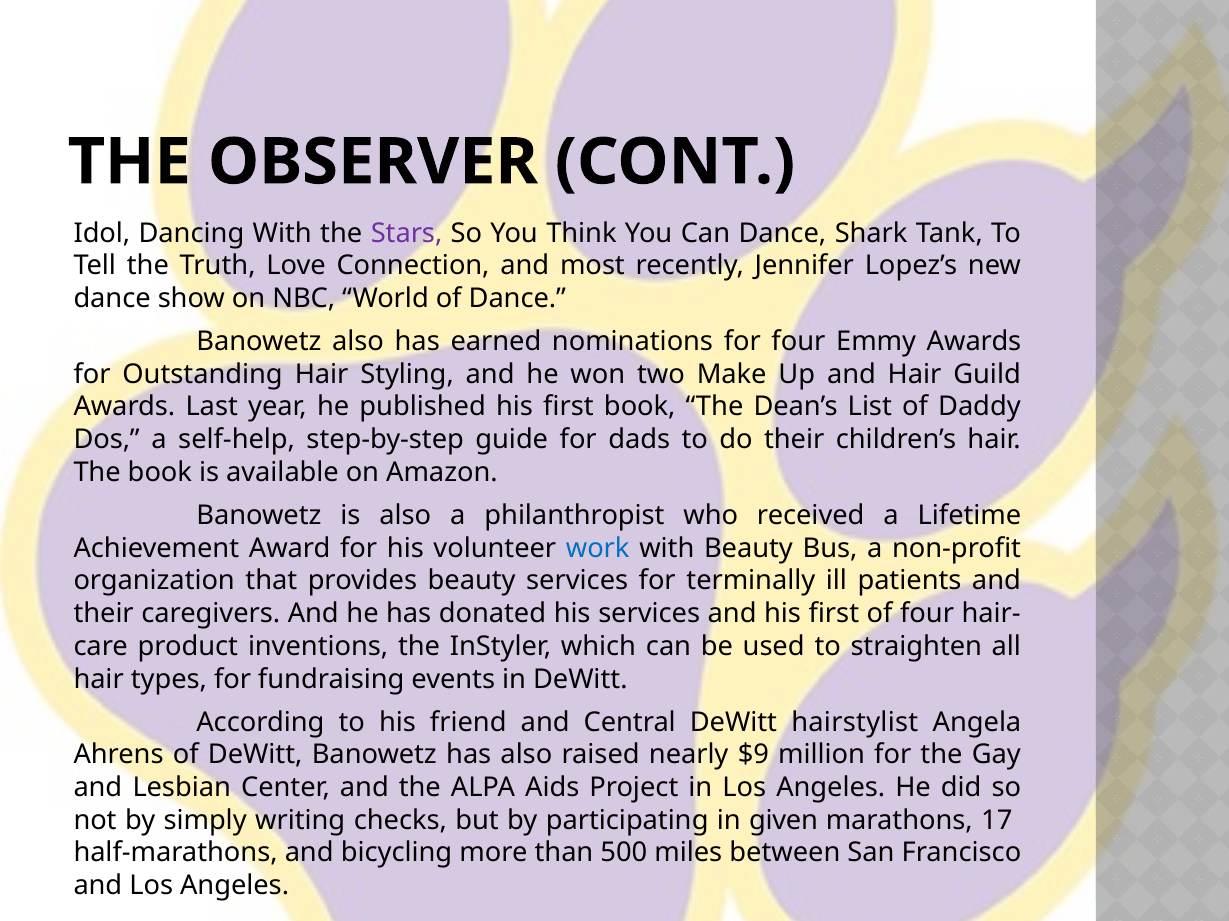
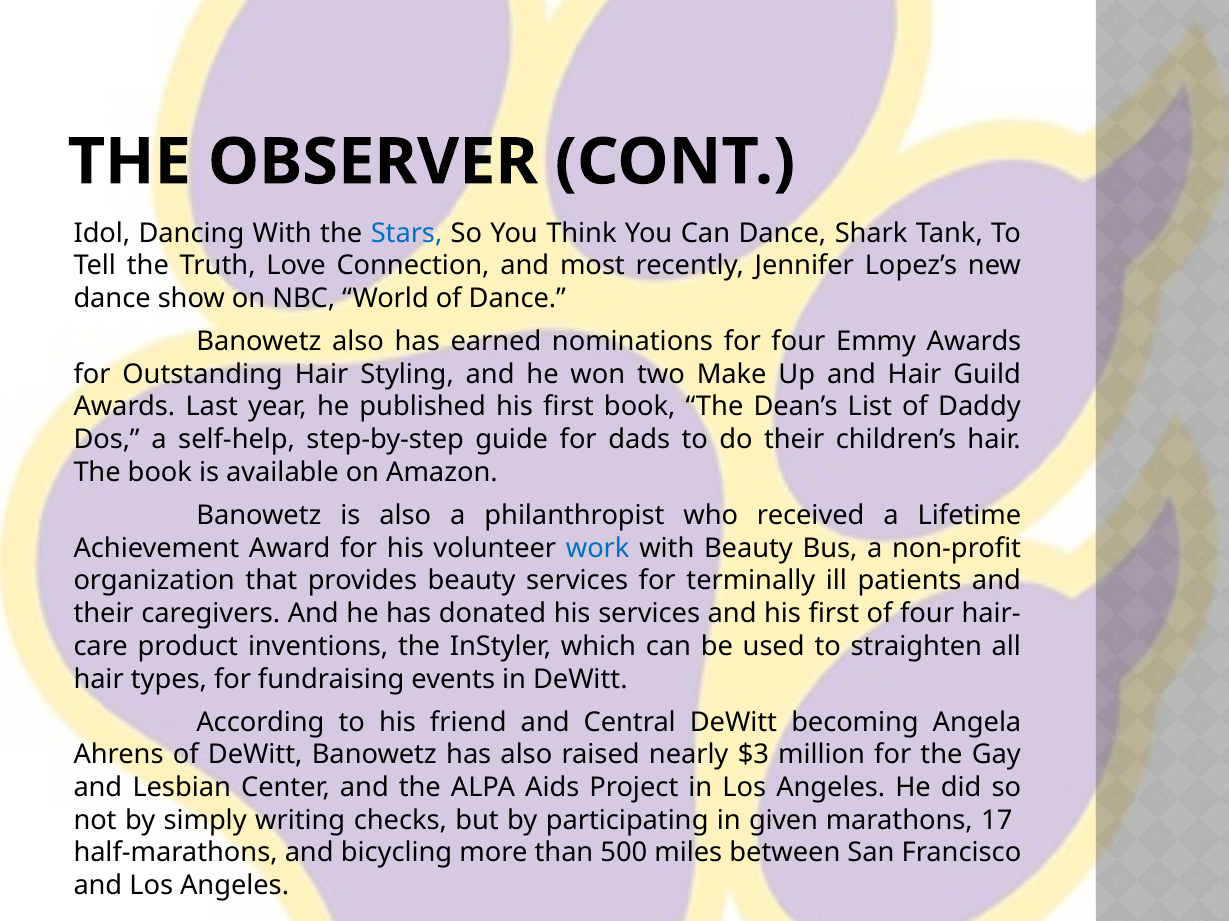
Stars colour: purple -> blue
hairstylist: hairstylist -> becoming
$9: $9 -> $3
